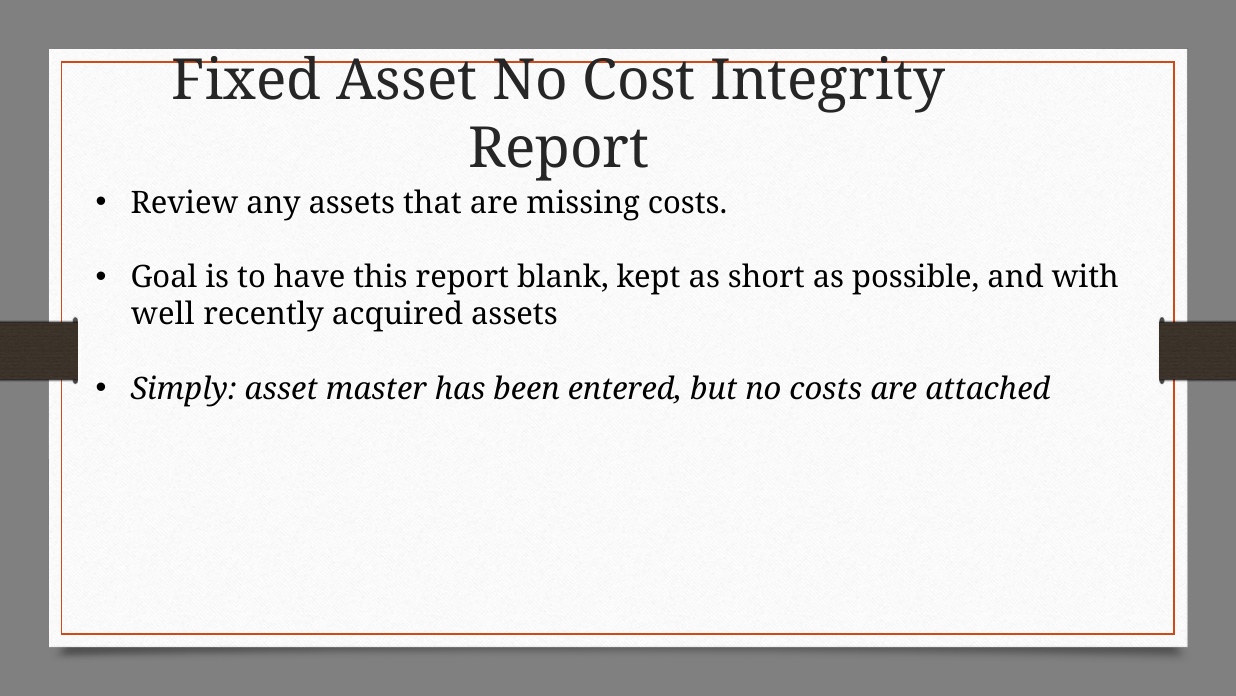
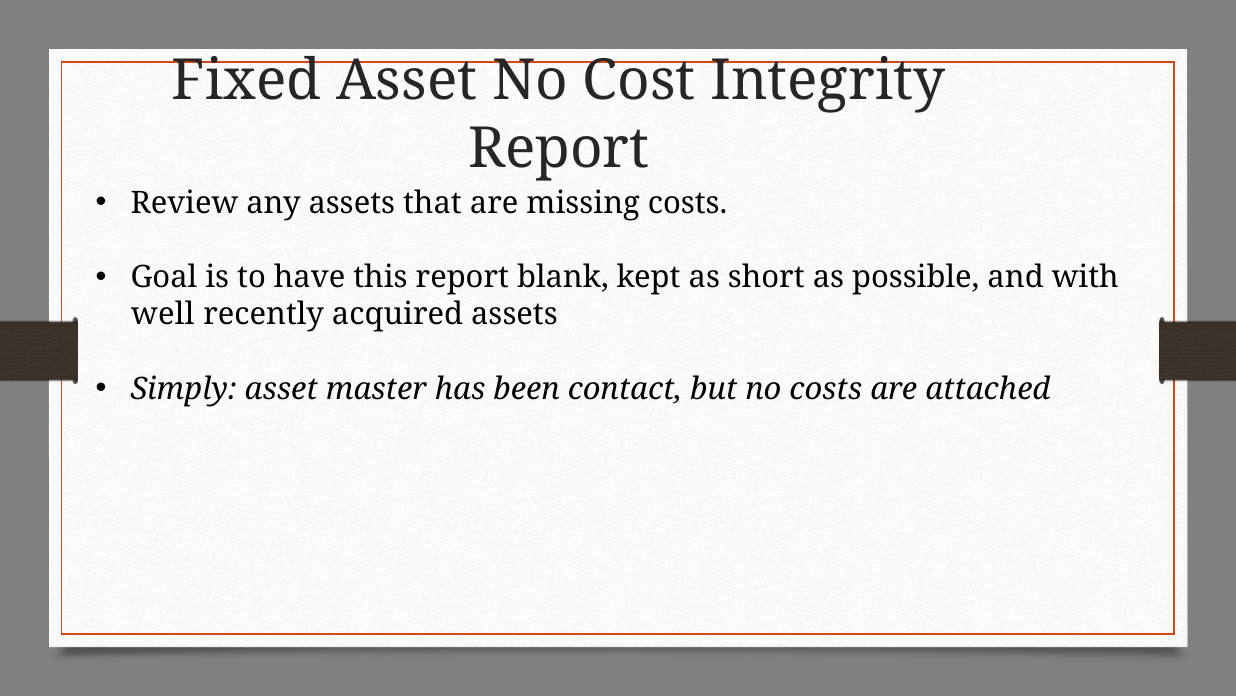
entered: entered -> contact
